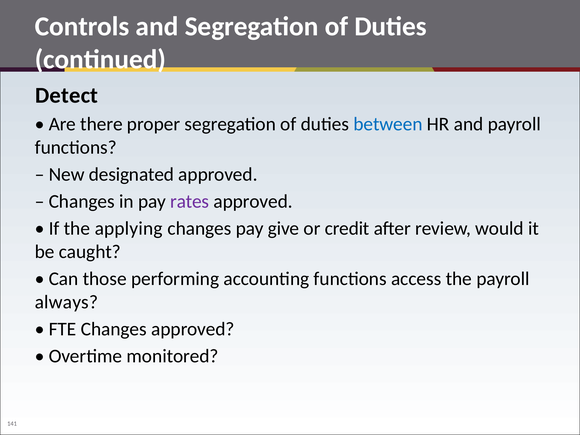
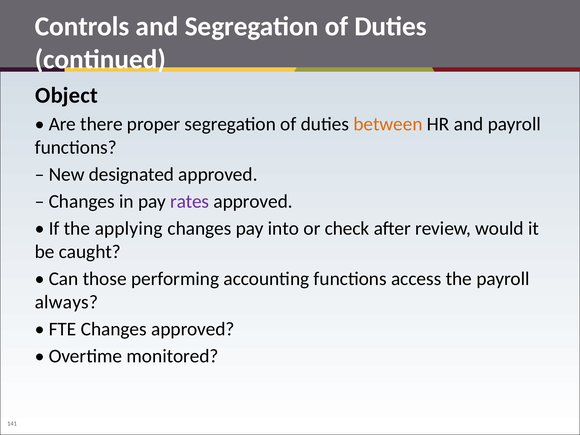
Detect: Detect -> Object
between colour: blue -> orange
give: give -> into
credit: credit -> check
